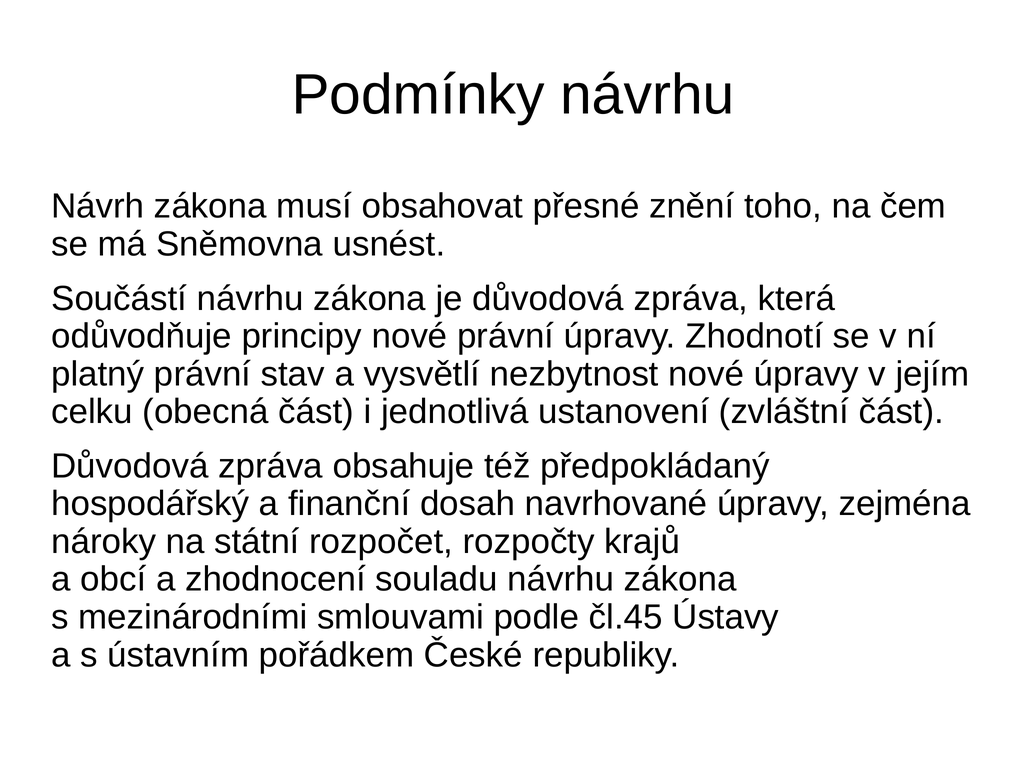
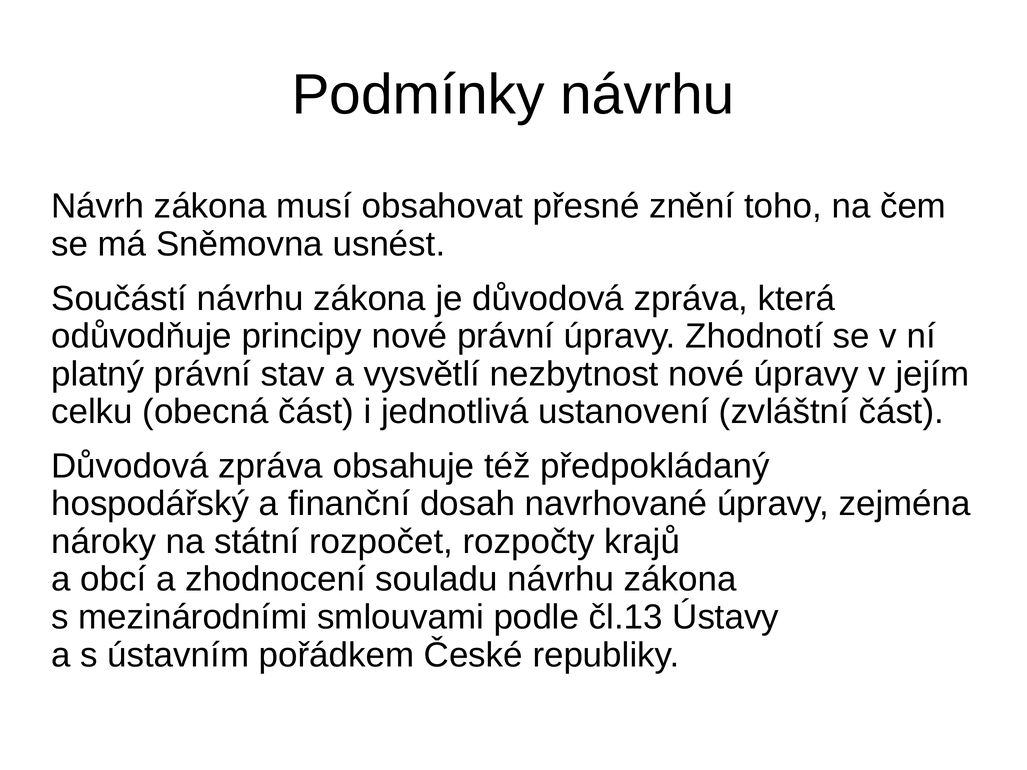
čl.45: čl.45 -> čl.13
